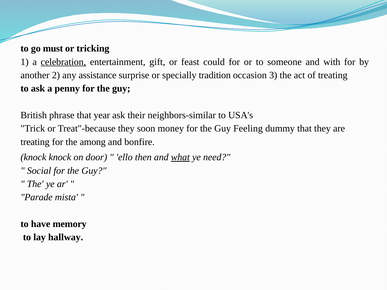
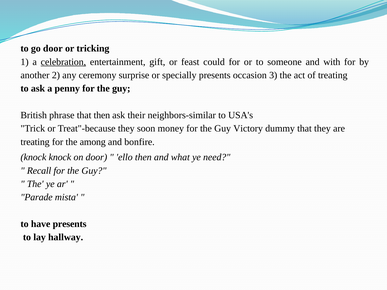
go must: must -> door
assistance: assistance -> ceremony
specially tradition: tradition -> presents
that year: year -> then
Feeling: Feeling -> Victory
what underline: present -> none
Social: Social -> Recall
have memory: memory -> presents
